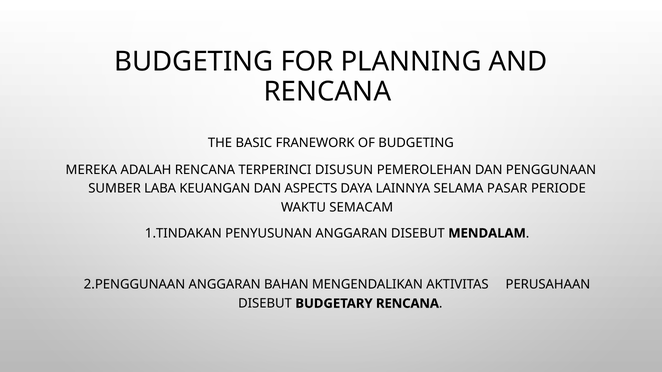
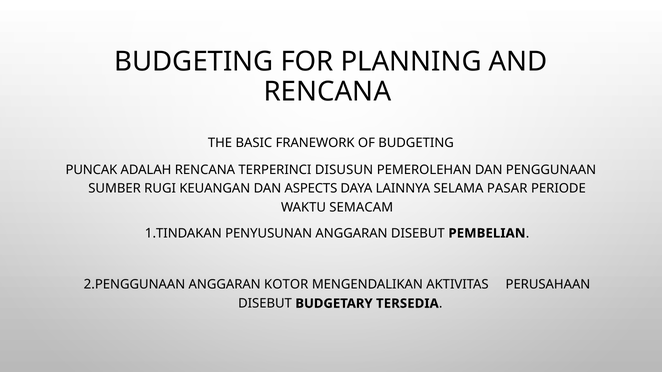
MEREKA: MEREKA -> PUNCAK
LABA: LABA -> RUGI
MENDALAM: MENDALAM -> PEMBELIAN
BAHAN: BAHAN -> KOTOR
BUDGETARY RENCANA: RENCANA -> TERSEDIA
